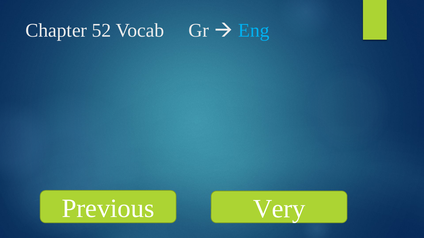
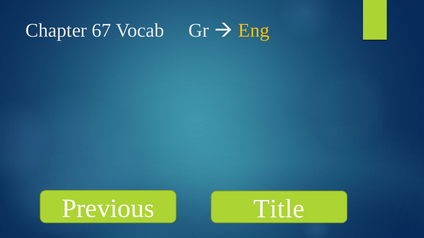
52: 52 -> 67
Eng colour: light blue -> yellow
Very: Very -> Title
